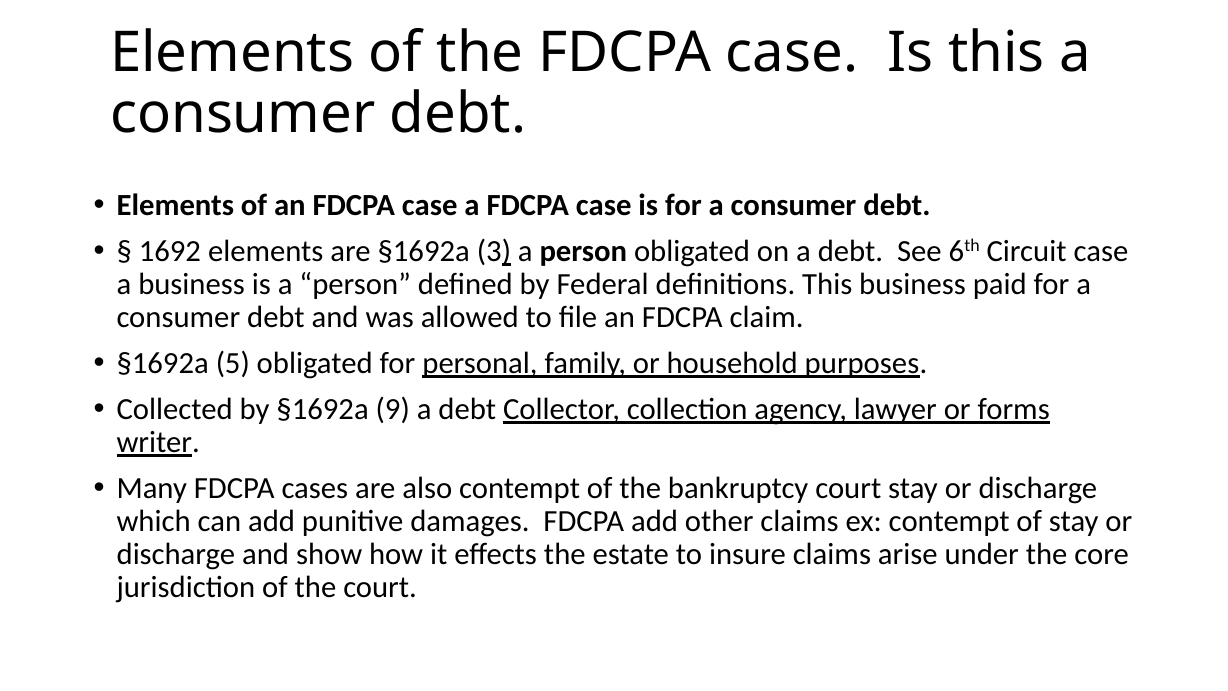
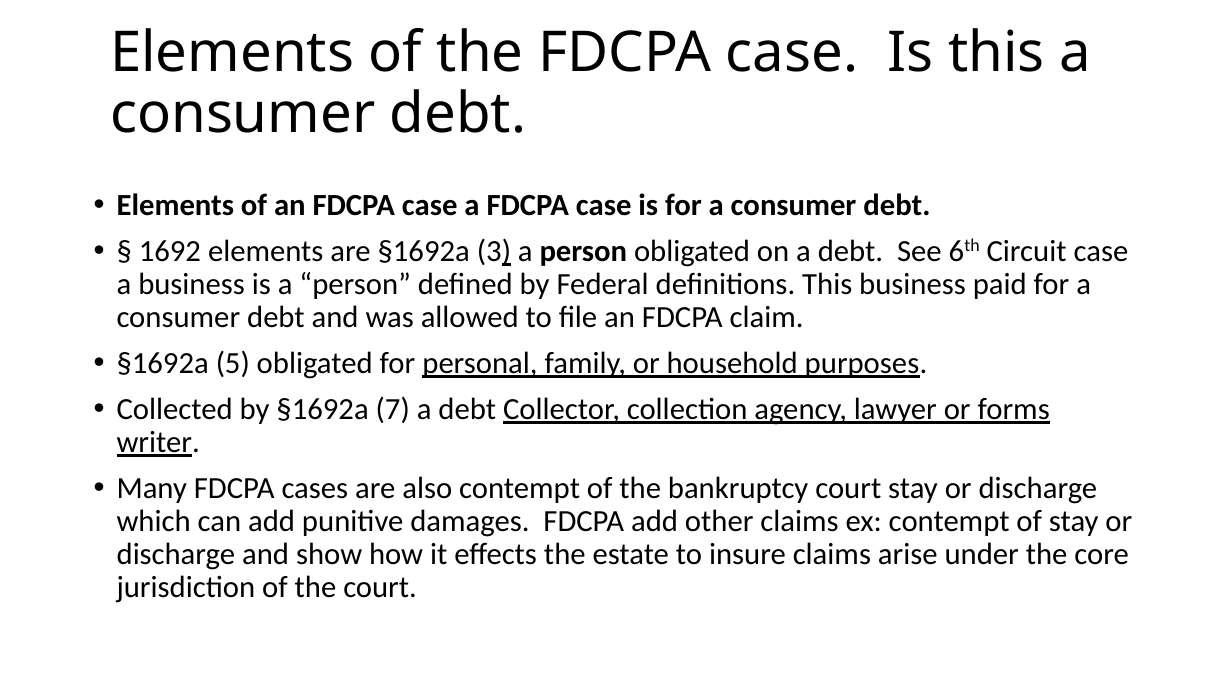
9: 9 -> 7
